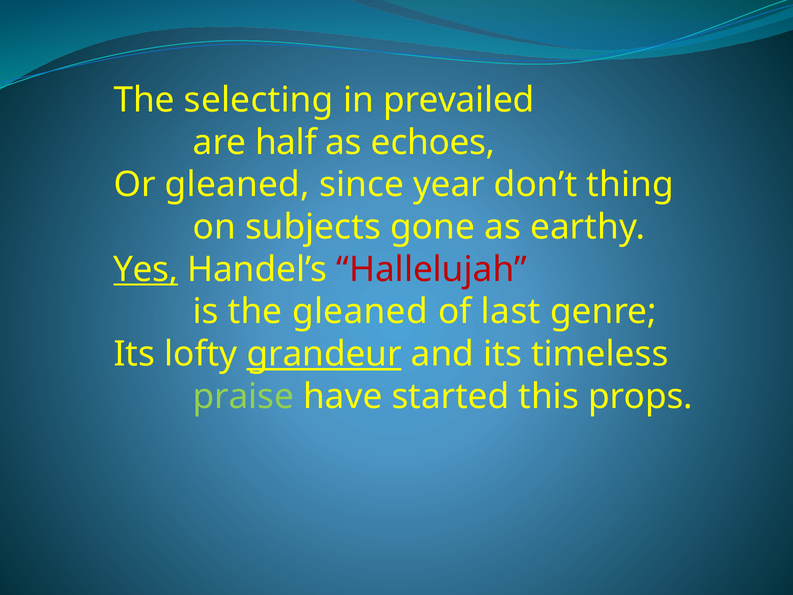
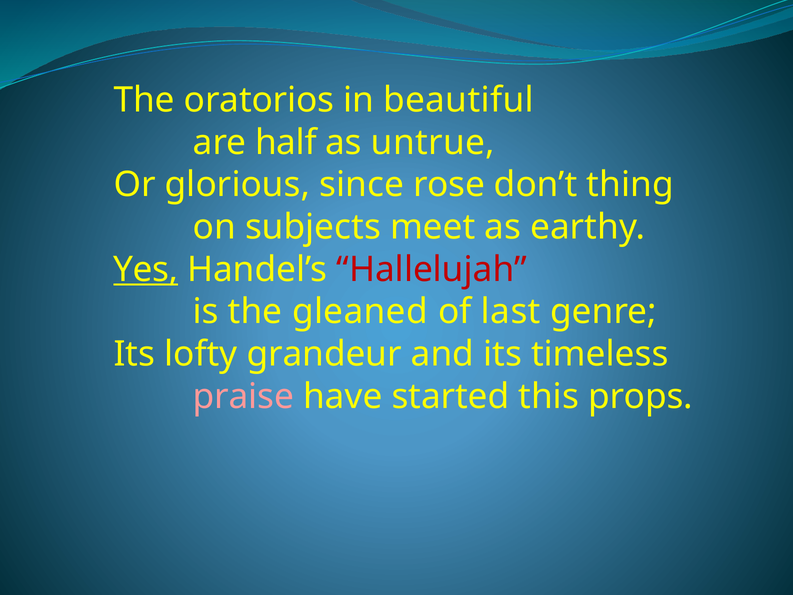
selecting: selecting -> oratorios
prevailed: prevailed -> beautiful
echoes: echoes -> untrue
Or gleaned: gleaned -> glorious
year: year -> rose
gone: gone -> meet
grandeur underline: present -> none
praise colour: light green -> pink
